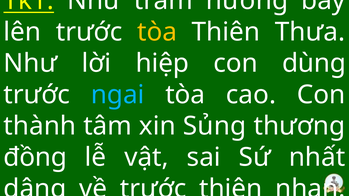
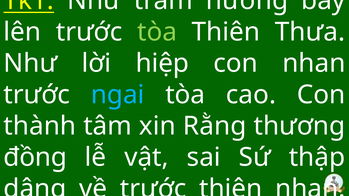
tòa at (157, 32) colour: yellow -> light green
con dùng: dùng -> nhan
Sủng: Sủng -> Rằng
nhất: nhất -> thập
